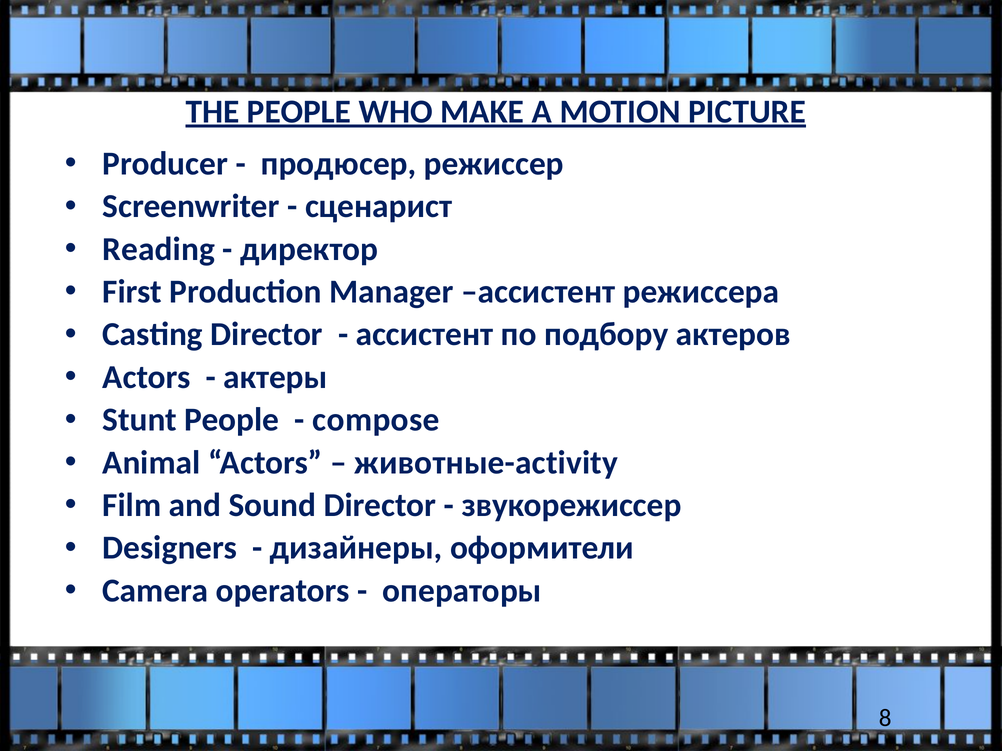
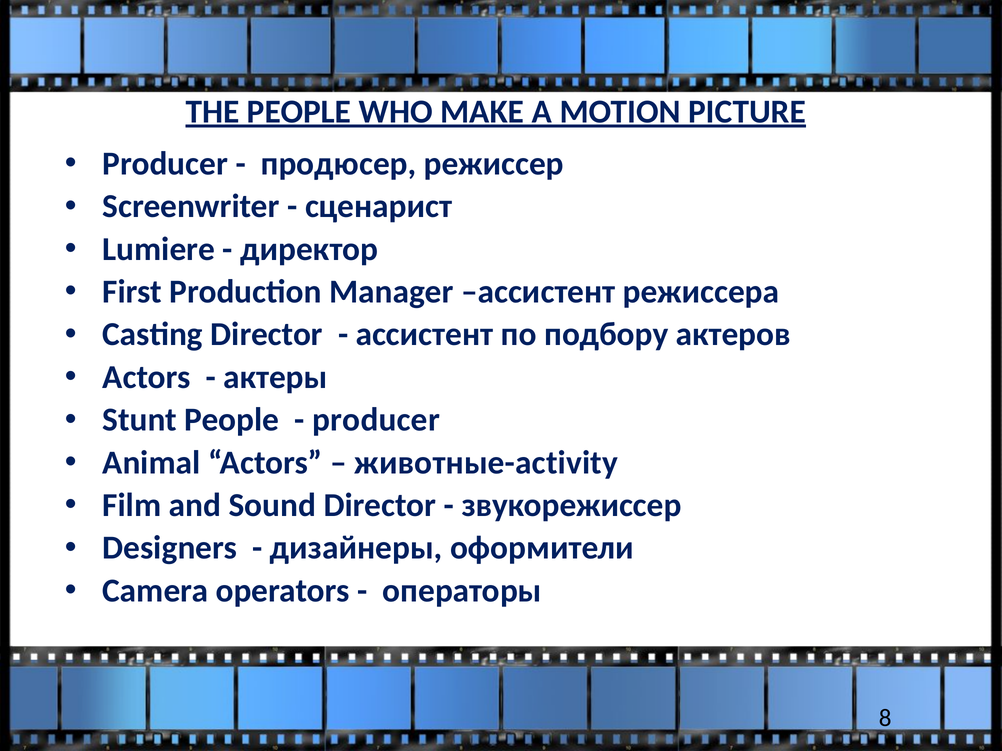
Reading: Reading -> Lumiere
compose at (376, 420): compose -> producer
